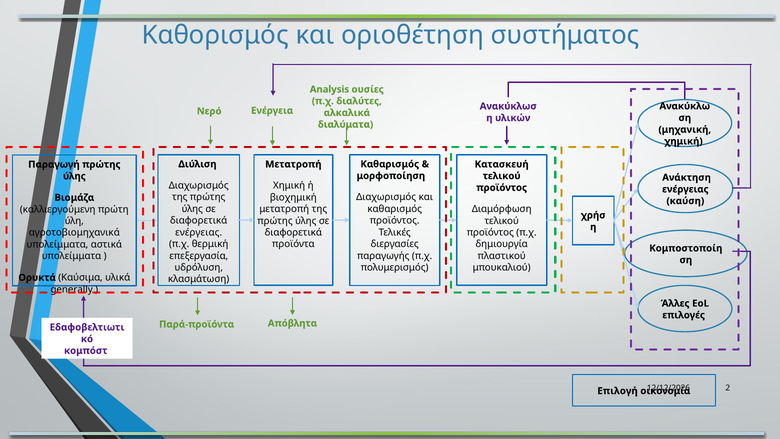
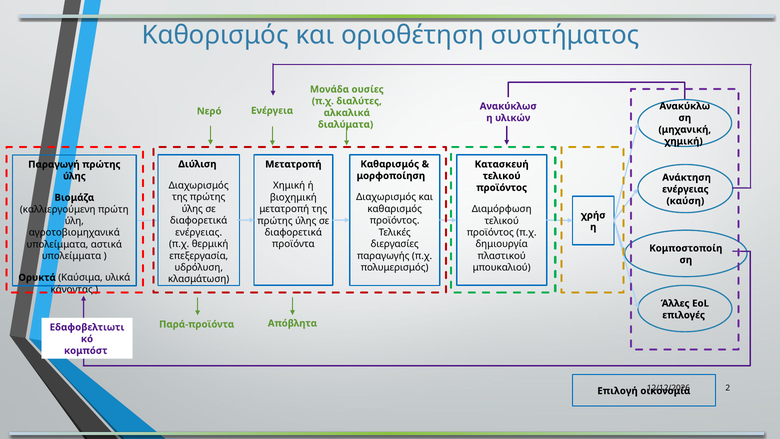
Analysis: Analysis -> Μονάδα
generally: generally -> κάνοντας
